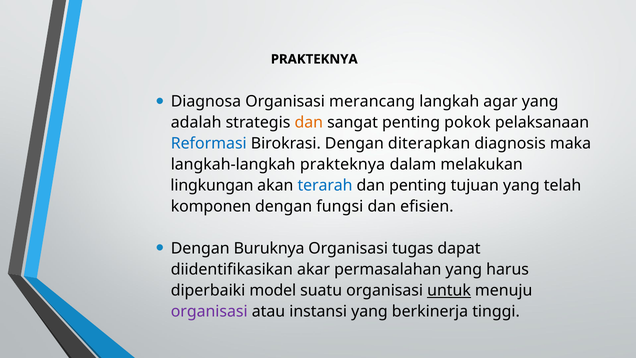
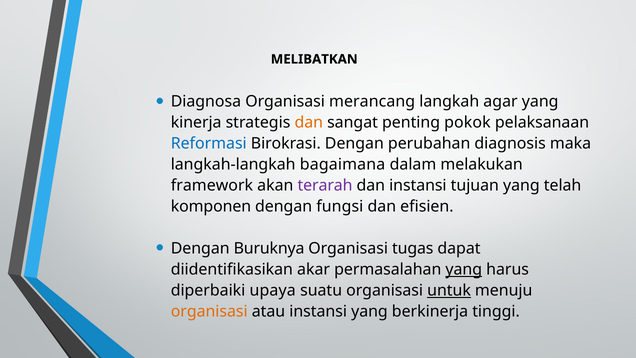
PRAKTEKNYA at (314, 59): PRAKTEKNYA -> MELIBATKAN
adalah: adalah -> kinerja
diterapkan: diterapkan -> perubahan
langkah-langkah prakteknya: prakteknya -> bagaimana
lingkungan: lingkungan -> framework
terarah colour: blue -> purple
dan penting: penting -> instansi
yang at (464, 269) underline: none -> present
model: model -> upaya
organisasi at (209, 311) colour: purple -> orange
